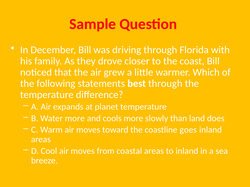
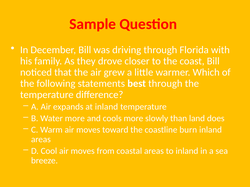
at planet: planet -> inland
goes: goes -> burn
